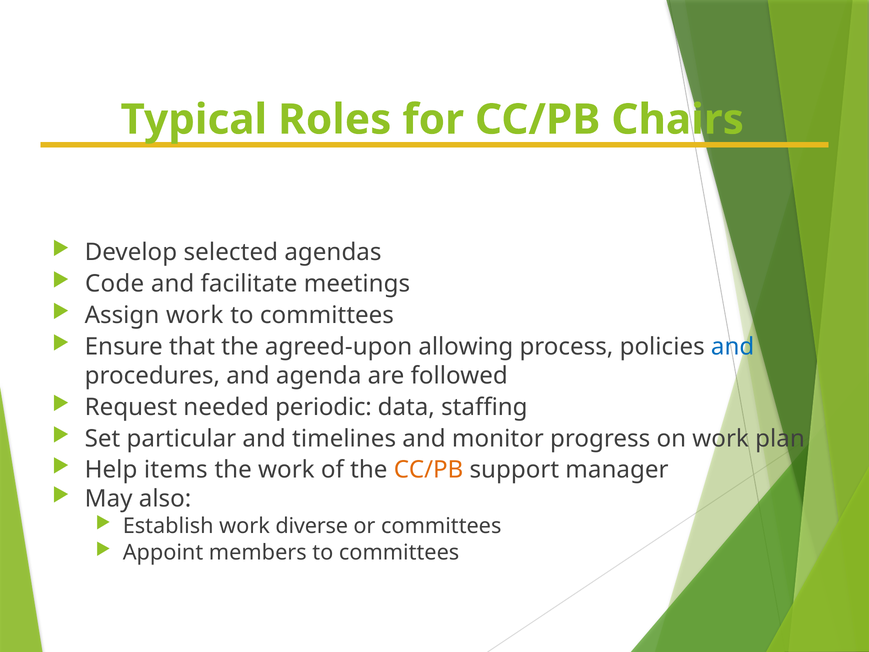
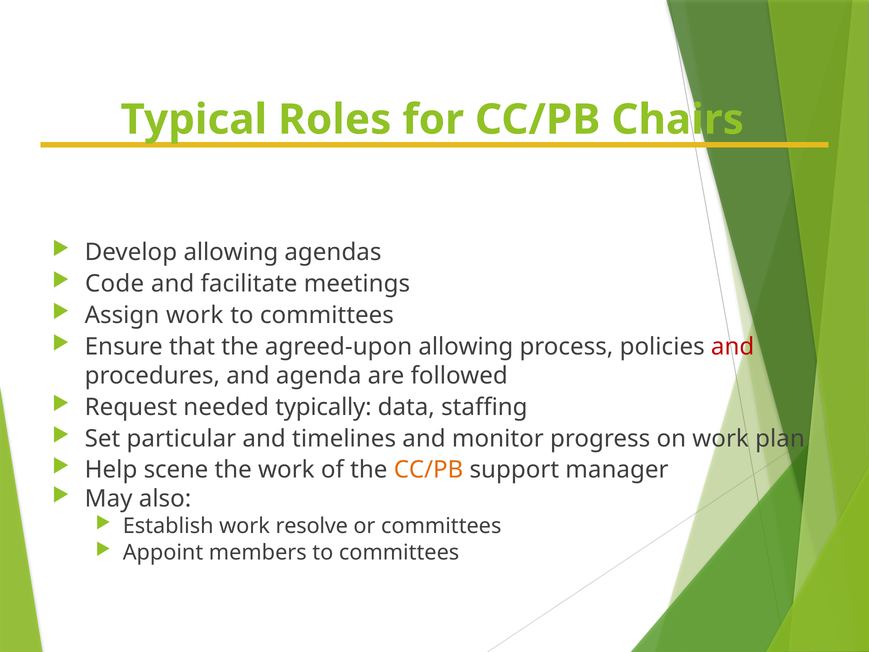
Develop selected: selected -> allowing
and at (733, 347) colour: blue -> red
periodic: periodic -> typically
items: items -> scene
diverse: diverse -> resolve
